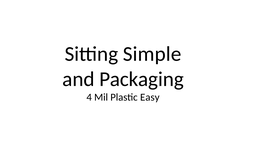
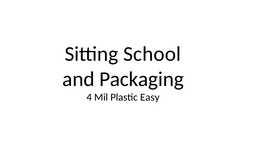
Simple: Simple -> School
